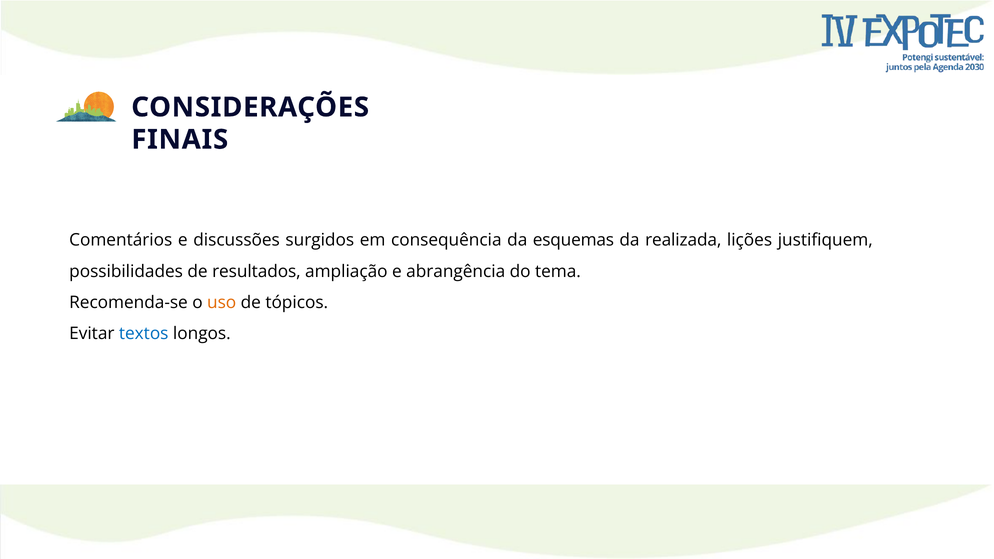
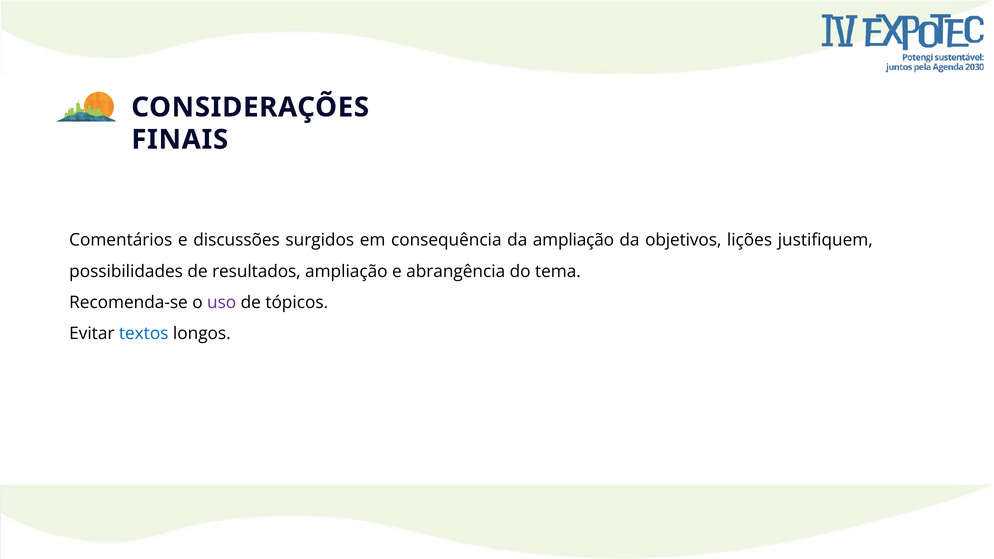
da esquemas: esquemas -> ampliação
realizada: realizada -> objetivos
uso colour: orange -> purple
